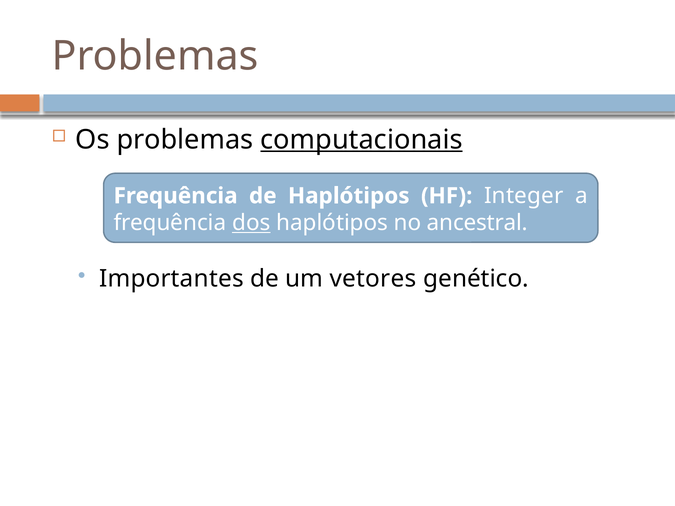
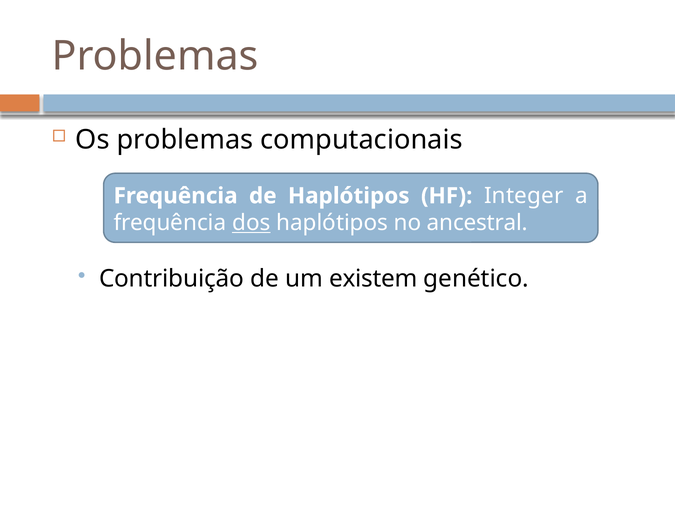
computacionais underline: present -> none
Importantes: Importantes -> Contribuição
vetores: vetores -> existem
